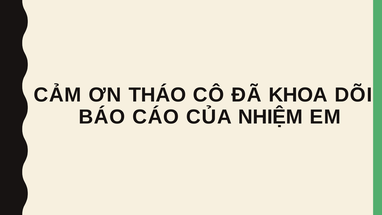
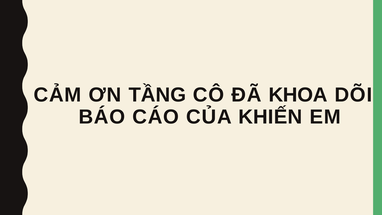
THÁO: THÁO -> TẦNG
NHIỆM: NHIỆM -> KHIẾN
